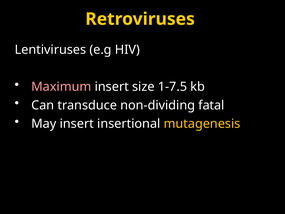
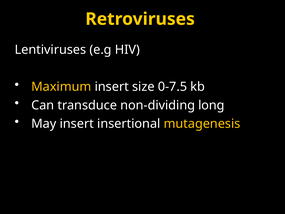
Maximum colour: pink -> yellow
1-7.5: 1-7.5 -> 0-7.5
fatal: fatal -> long
